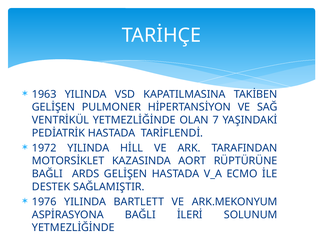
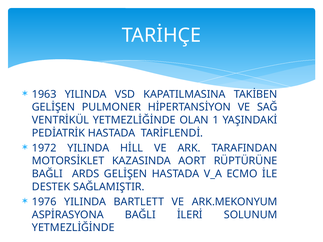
7: 7 -> 1
